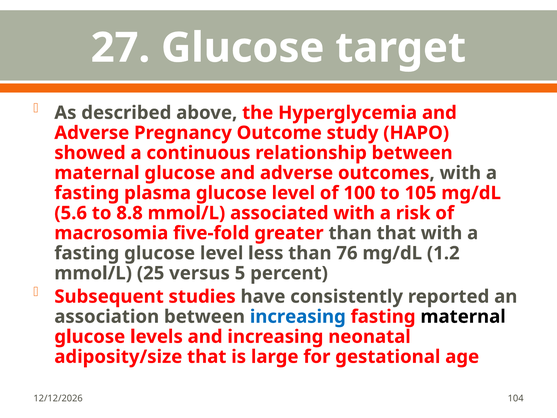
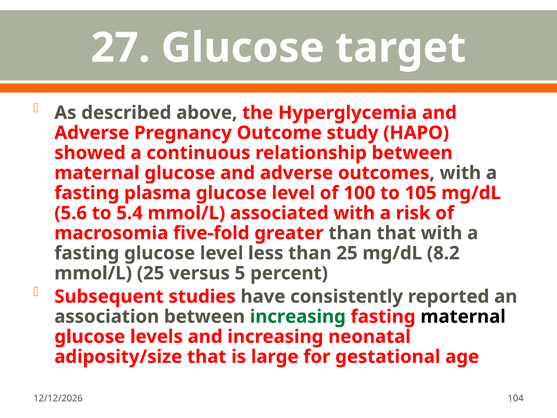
8.8: 8.8 -> 5.4
than 76: 76 -> 25
1.2: 1.2 -> 8.2
increasing at (298, 316) colour: blue -> green
